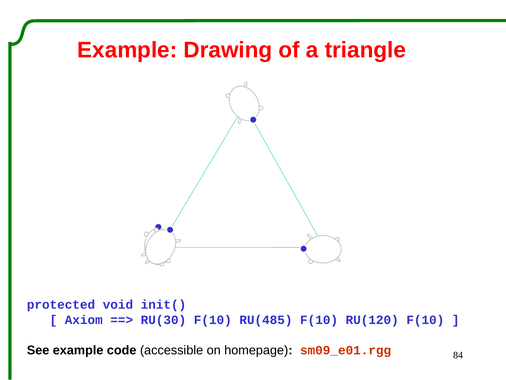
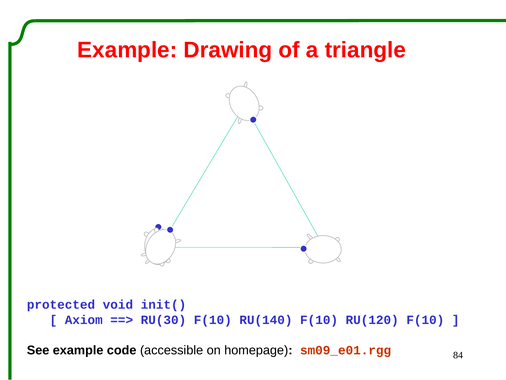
RU(485: RU(485 -> RU(140
